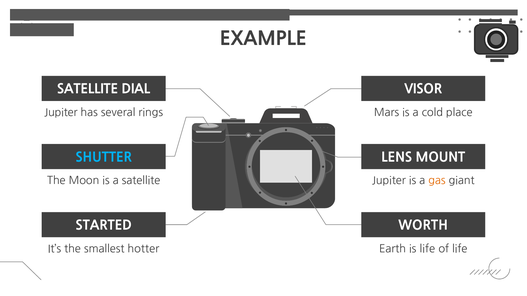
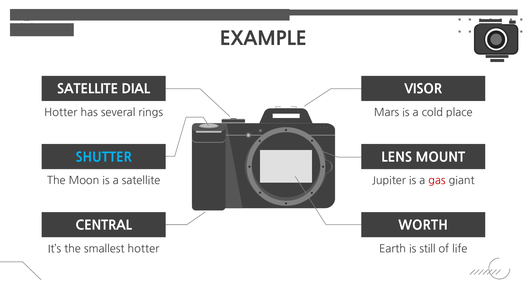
Jupiter at (61, 113): Jupiter -> Hotter
gas colour: orange -> red
STARTED: STARTED -> CENTRAL
is life: life -> still
